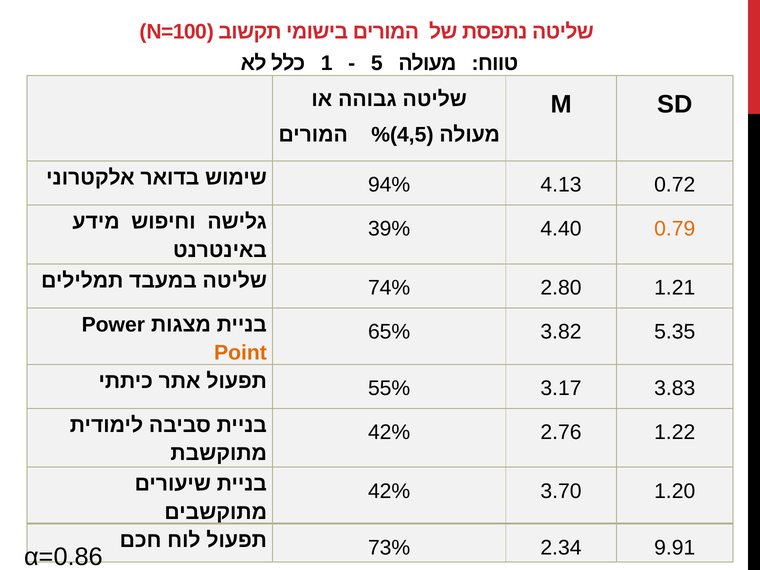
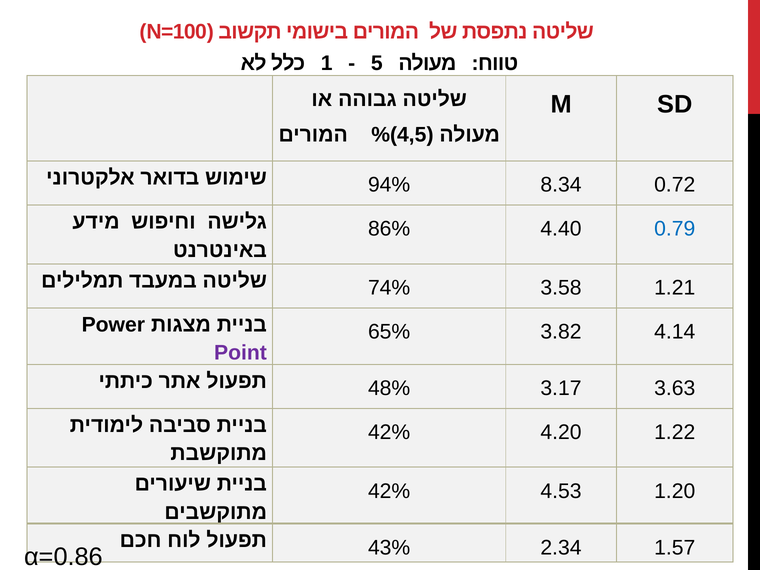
4.13: 4.13 -> 8.34
39%: 39% -> 86%
0.79 colour: orange -> blue
2.80: 2.80 -> 3.58
5.35: 5.35 -> 4.14
Point colour: orange -> purple
55%: 55% -> 48%
3.83: 3.83 -> 3.63
2.76: 2.76 -> 4.20
3.70: 3.70 -> 4.53
73%: 73% -> 43%
9.91: 9.91 -> 1.57
